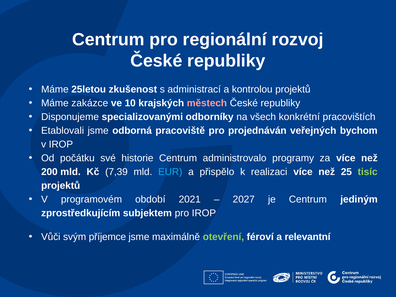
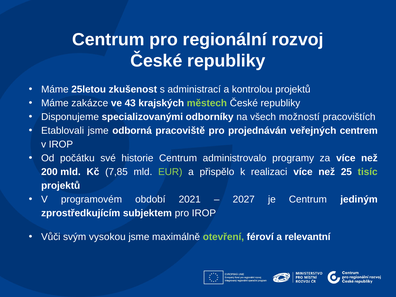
10: 10 -> 43
městech colour: pink -> light green
konkrétní: konkrétní -> možností
bychom: bychom -> centrem
7,39: 7,39 -> 7,85
EUR colour: light blue -> light green
příjemce: příjemce -> vysokou
